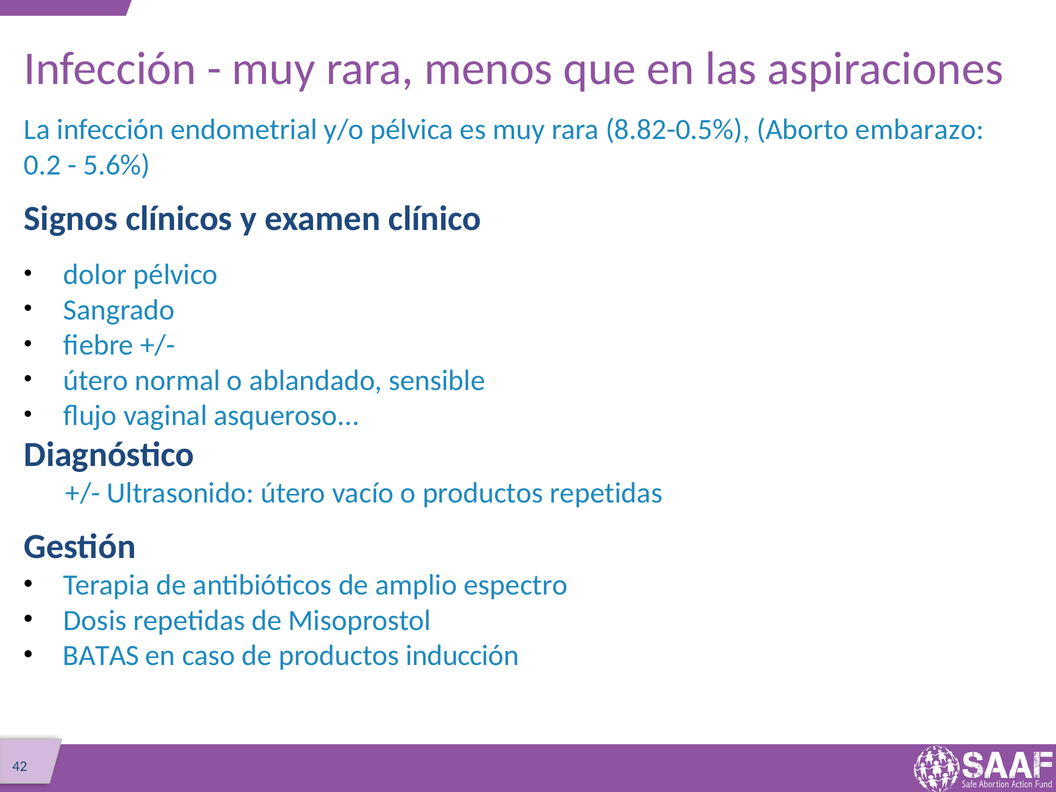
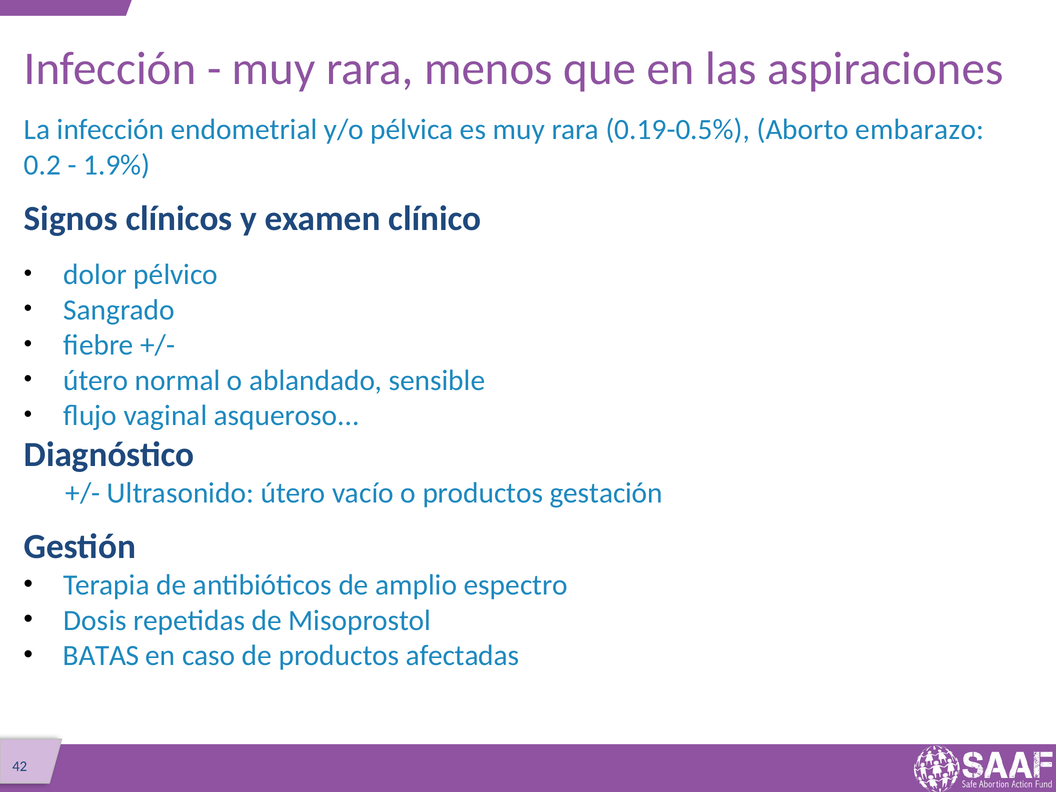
8.82-0.5%: 8.82-0.5% -> 0.19-0.5%
5.6%: 5.6% -> 1.9%
productos repetidas: repetidas -> gestación
inducción: inducción -> afectadas
